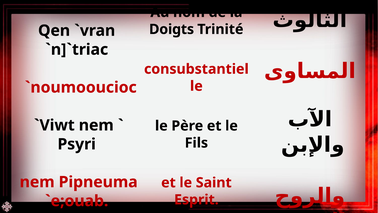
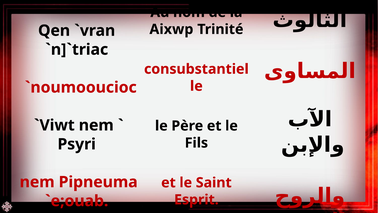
Doigts: Doigts -> Aixwp
